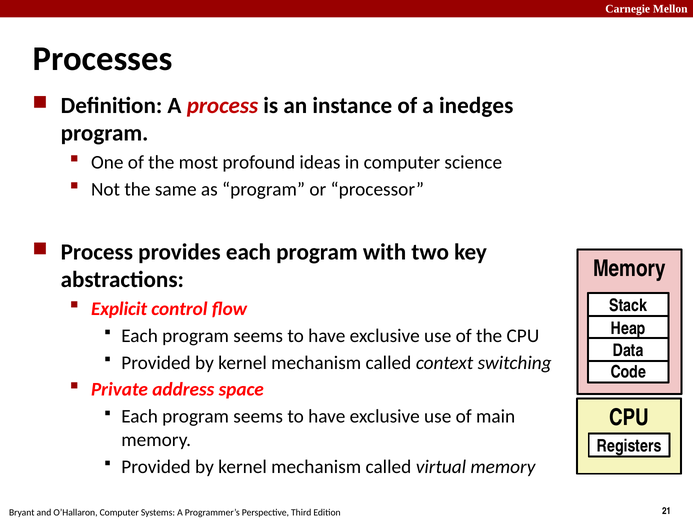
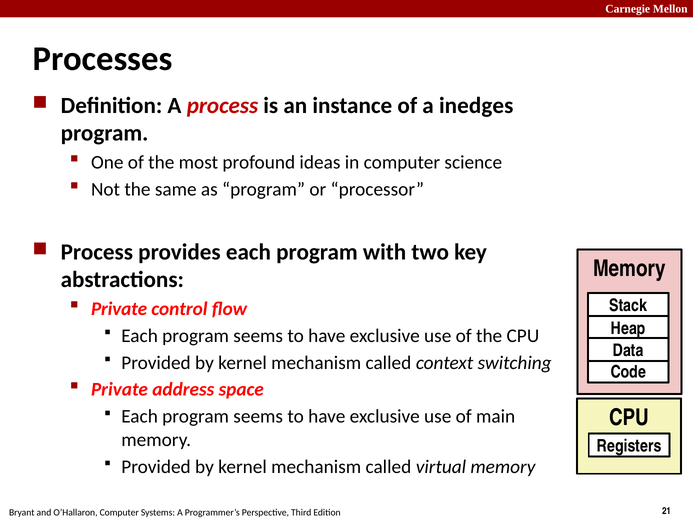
Explicit at (119, 309): Explicit -> Private
